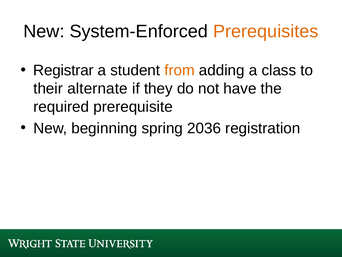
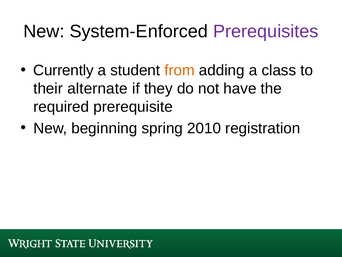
Prerequisites colour: orange -> purple
Registrar: Registrar -> Currently
2036: 2036 -> 2010
